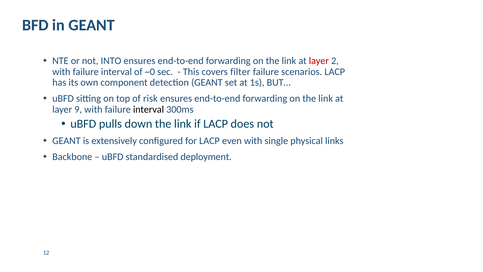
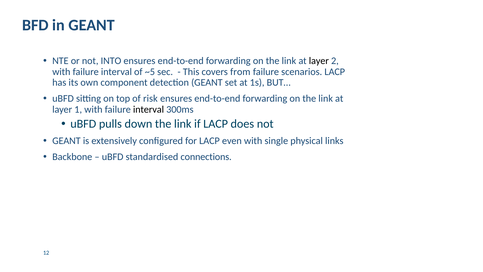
layer at (319, 61) colour: red -> black
~0: ~0 -> ~5
filter: filter -> from
9: 9 -> 1
deployment: deployment -> connections
